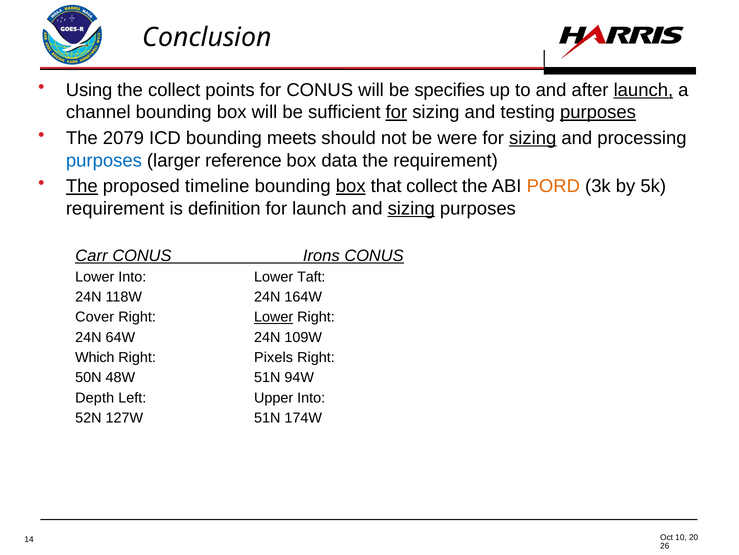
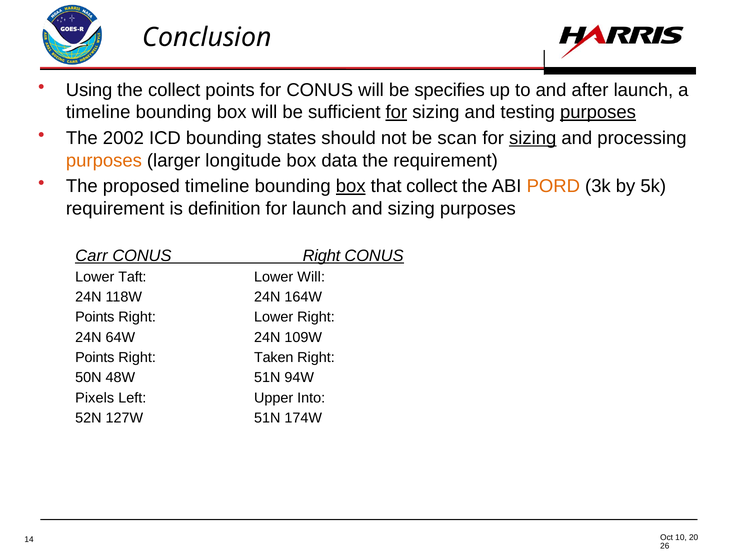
launch at (643, 90) underline: present -> none
channel at (98, 112): channel -> timeline
2079: 2079 -> 2002
meets: meets -> states
were: were -> scan
purposes at (104, 160) colour: blue -> orange
reference: reference -> longitude
The at (82, 186) underline: present -> none
sizing at (411, 208) underline: present -> none
CONUS Irons: Irons -> Right
Lower Into: Into -> Taft
Lower Taft: Taft -> Will
Cover at (95, 317): Cover -> Points
Lower at (274, 317) underline: present -> none
Which at (95, 357): Which -> Points
Pixels: Pixels -> Taken
Depth: Depth -> Pixels
